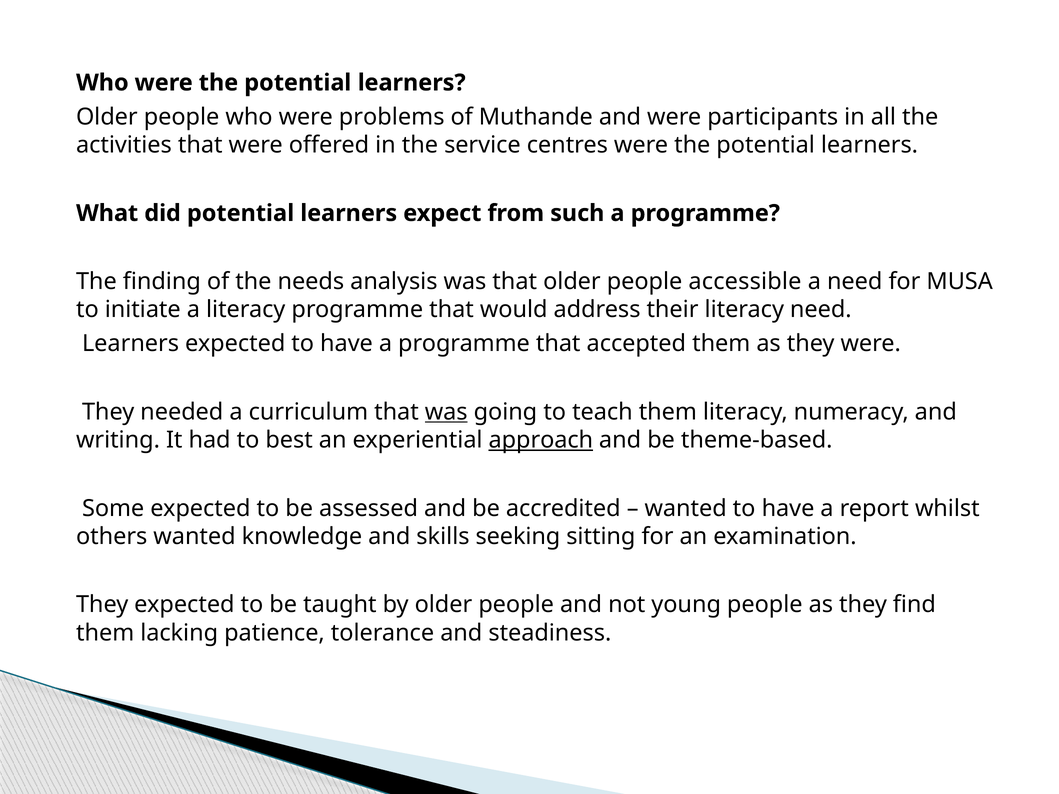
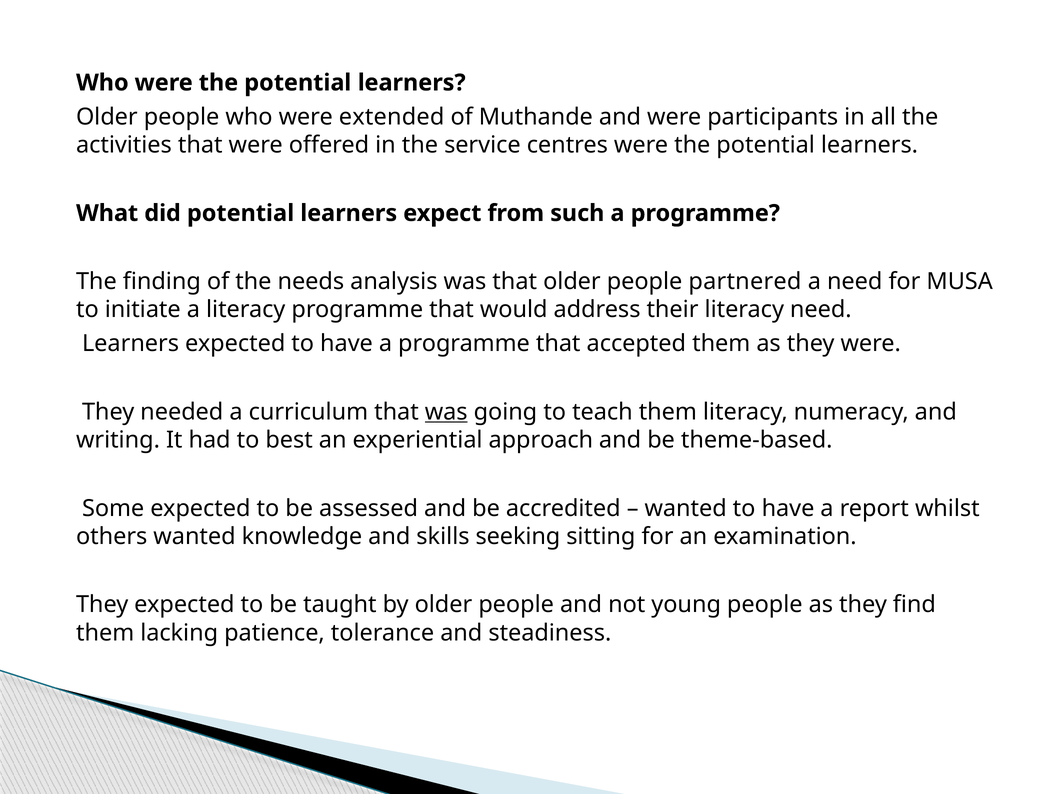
problems: problems -> extended
accessible: accessible -> partnered
approach underline: present -> none
